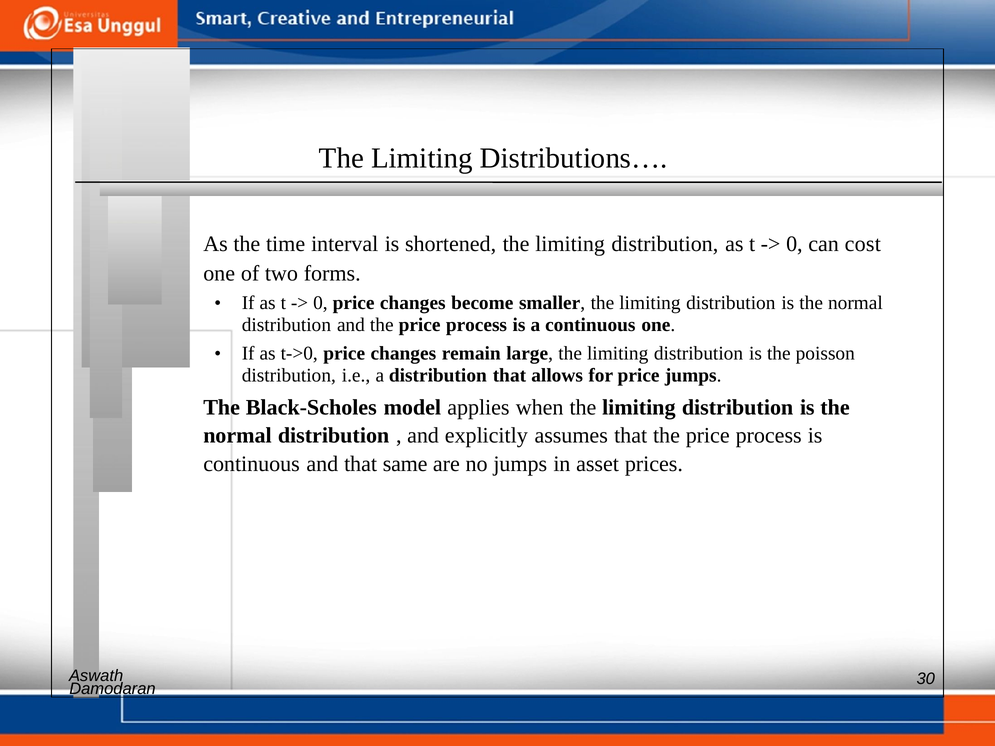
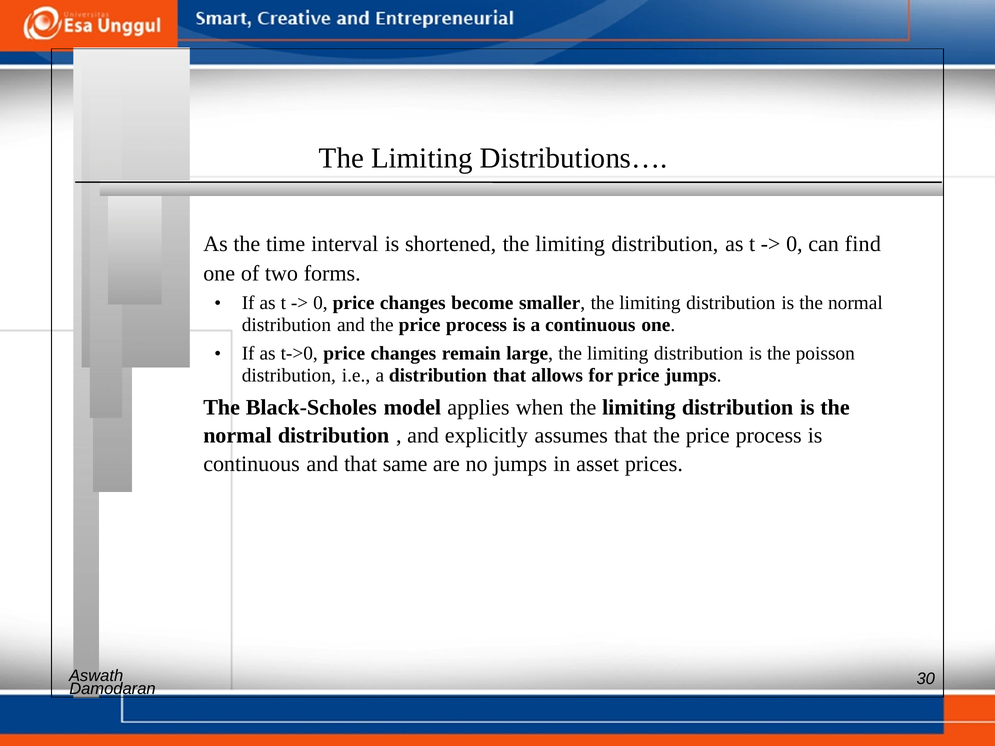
cost: cost -> find
